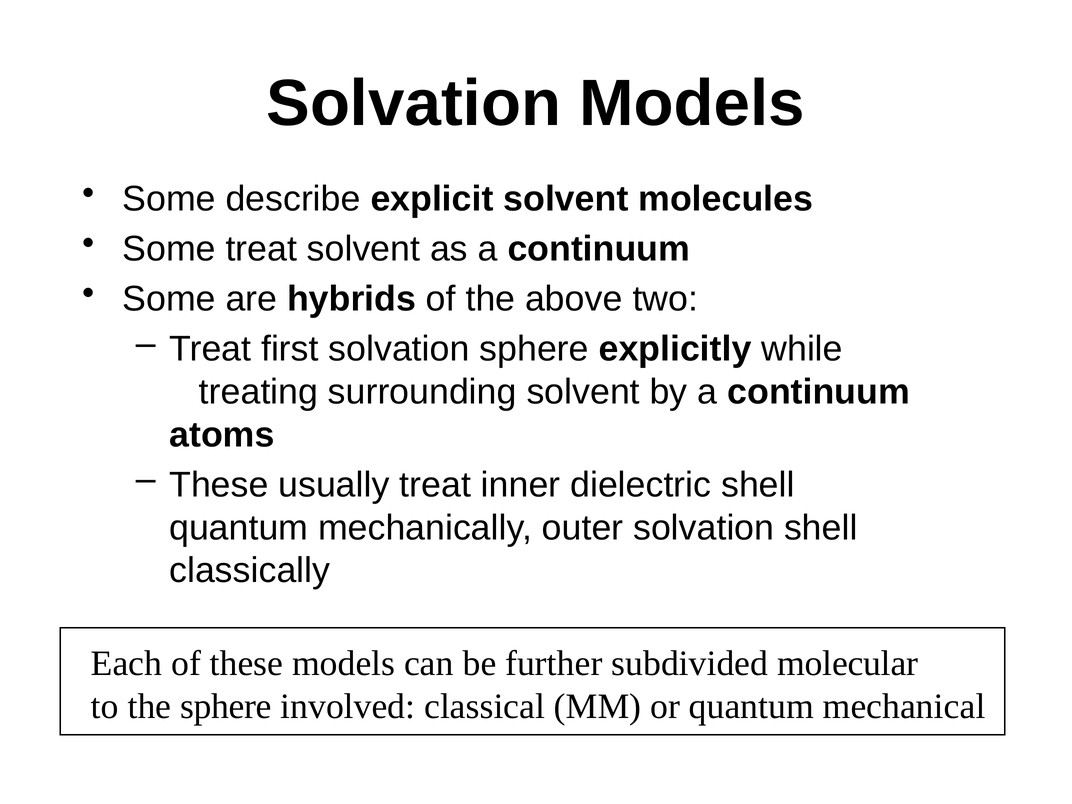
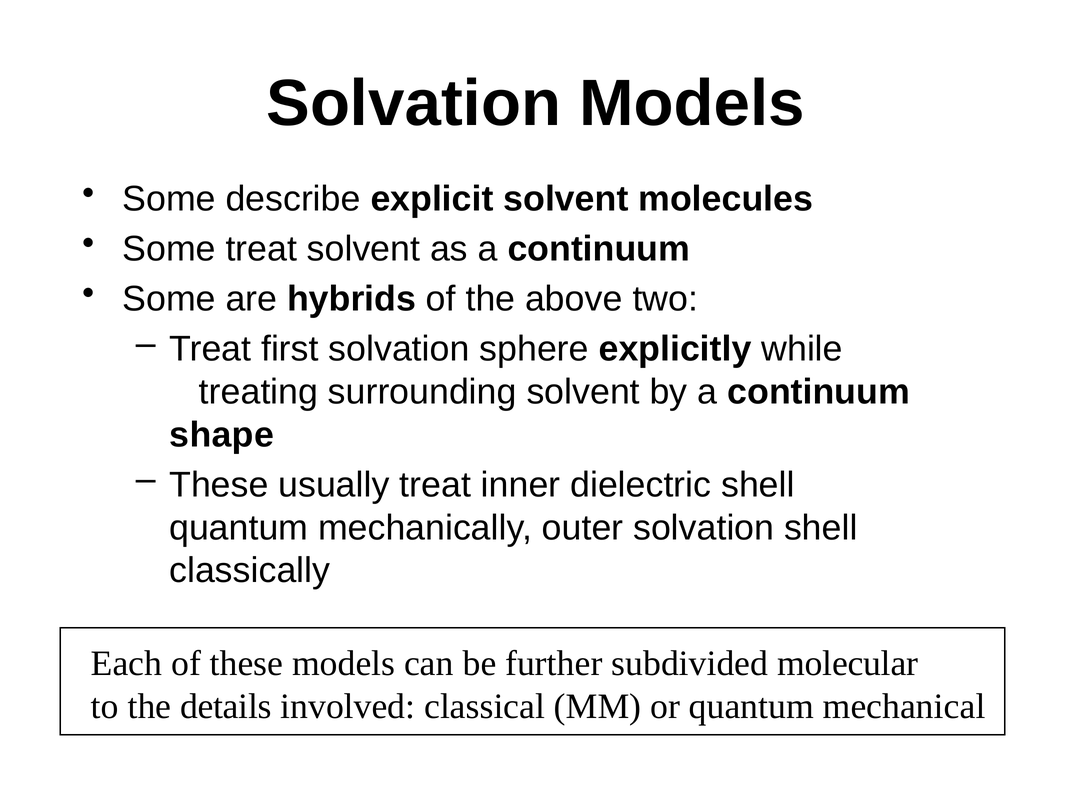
atoms: atoms -> shape
the sphere: sphere -> details
